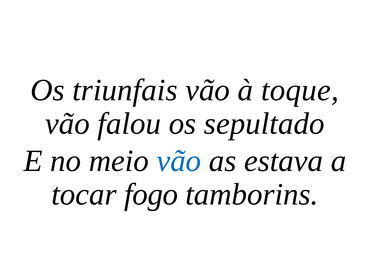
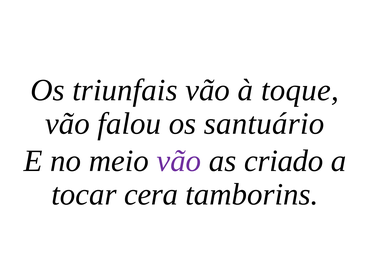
sepultado: sepultado -> santuário
vão at (179, 160) colour: blue -> purple
estava: estava -> criado
fogo: fogo -> cera
